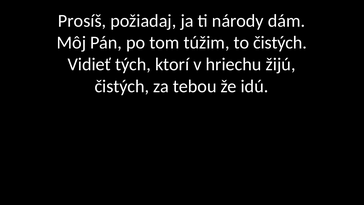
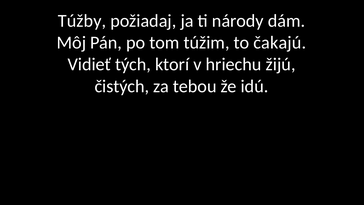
Prosíš: Prosíš -> Túžby
to čistých: čistých -> čakajú
